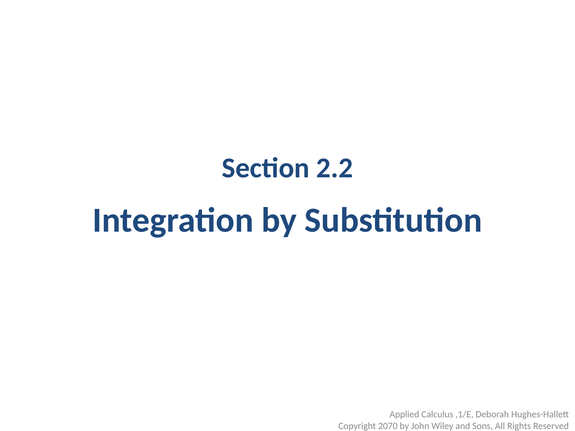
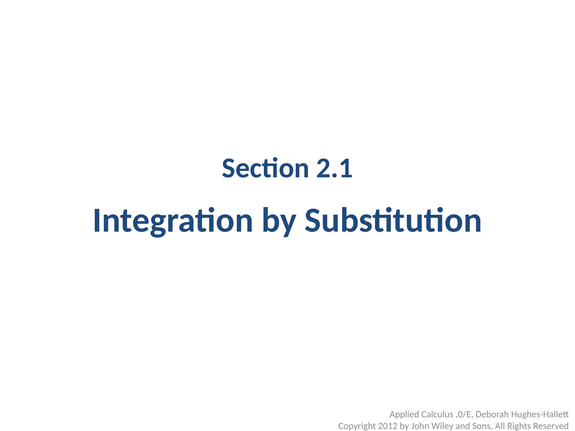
2.2: 2.2 -> 2.1
,1/E: ,1/E -> ,0/E
2070: 2070 -> 2012
